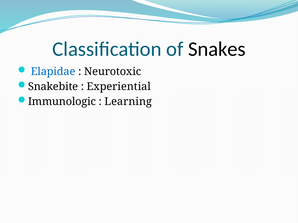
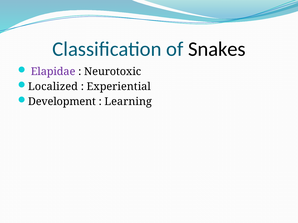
Elapidae colour: blue -> purple
Snakebite: Snakebite -> Localized
Immunologic: Immunologic -> Development
